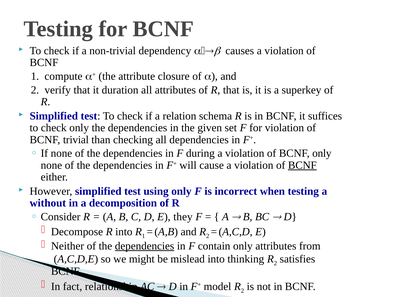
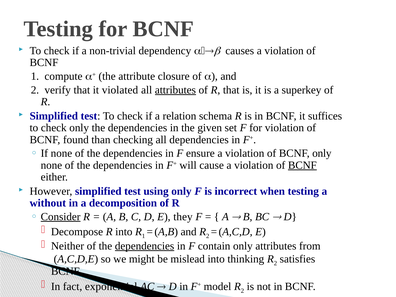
duration: duration -> violated
attributes at (175, 90) underline: none -> present
trivial: trivial -> found
during: during -> ensure
Consider underline: none -> present
relationship: relationship -> exponential
